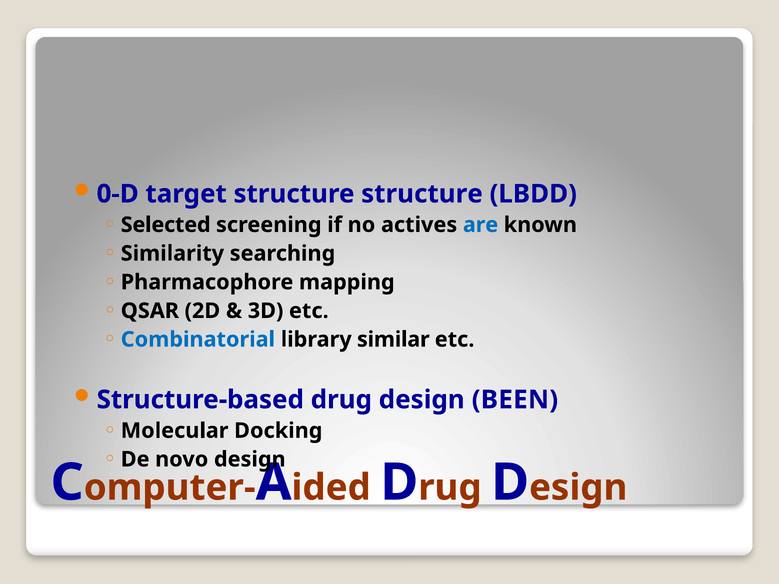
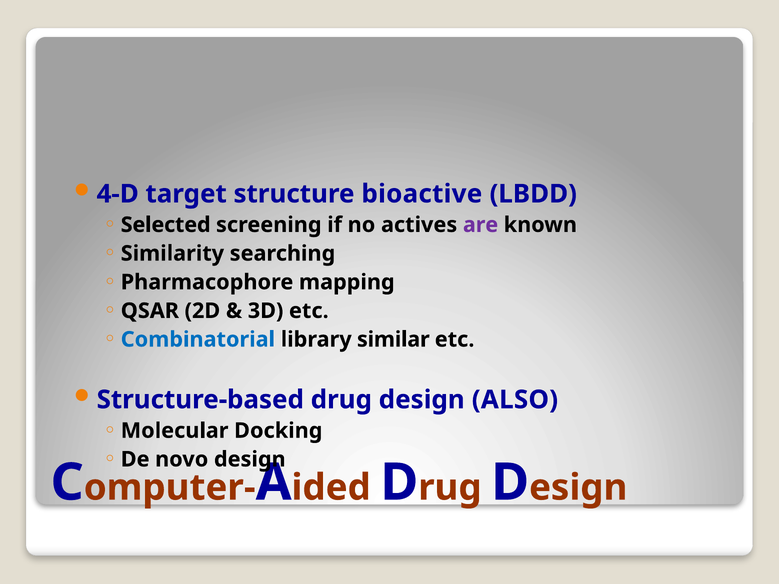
0-D: 0-D -> 4-D
structure structure: structure -> bioactive
are colour: blue -> purple
BEEN: BEEN -> ALSO
